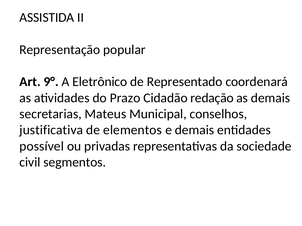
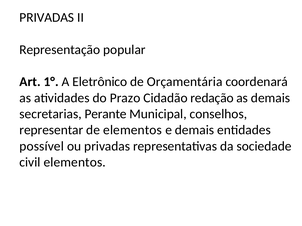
ASSISTIDA at (47, 18): ASSISTIDA -> PRIVADAS
9°: 9° -> 1°
Representado: Representado -> Orçamentária
Mateus: Mateus -> Perante
justificativa: justificativa -> representar
civil segmentos: segmentos -> elementos
